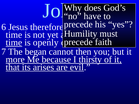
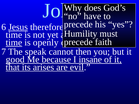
Jesus underline: none -> present
began: began -> speak
more: more -> good
thirsty: thirsty -> insane
